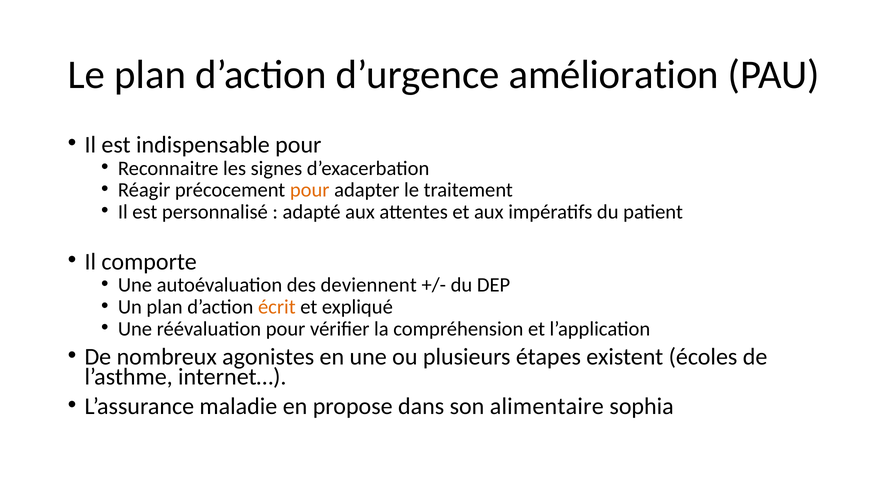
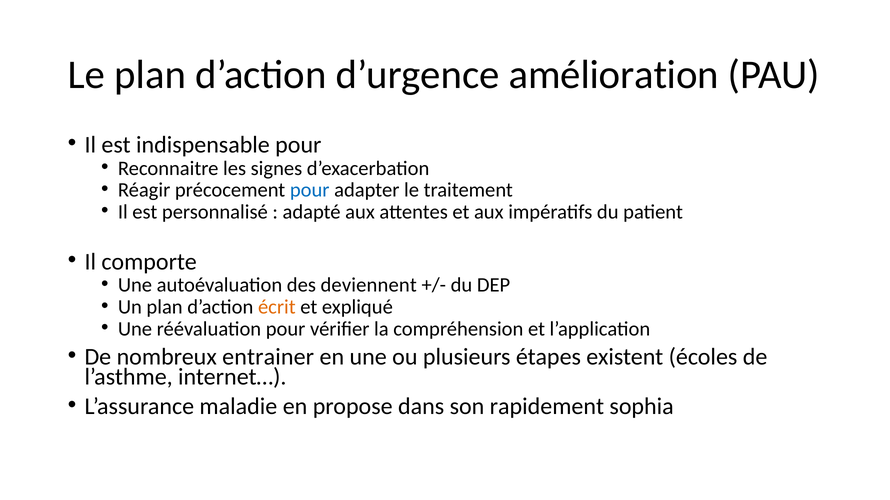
pour at (310, 190) colour: orange -> blue
agonistes: agonistes -> entrainer
alimentaire: alimentaire -> rapidement
